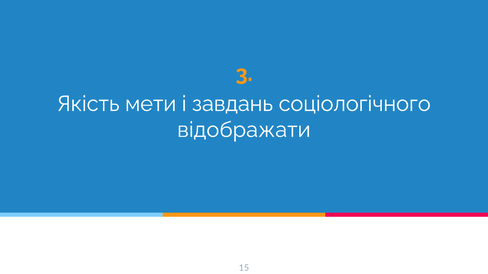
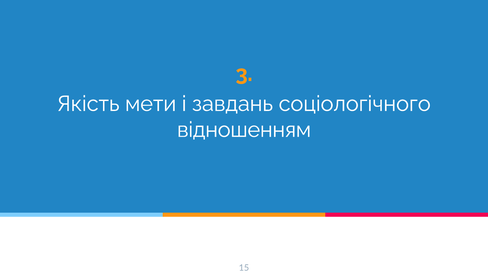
відображати: відображати -> відношенням
